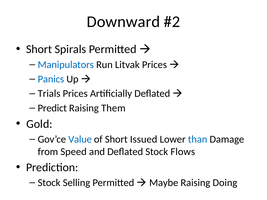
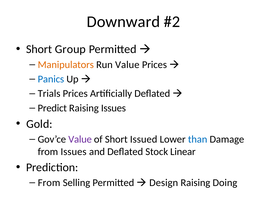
Spirals: Spirals -> Group
Manipulators colour: blue -> orange
Run Litvak: Litvak -> Value
Raising Them: Them -> Issues
Value at (80, 139) colour: blue -> purple
from Speed: Speed -> Issues
Flows: Flows -> Linear
Stock at (49, 183): Stock -> From
Maybe: Maybe -> Design
